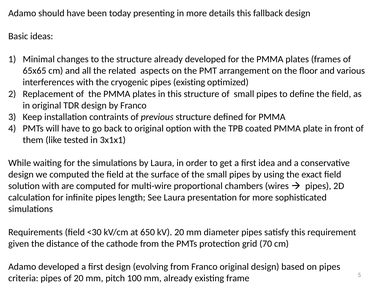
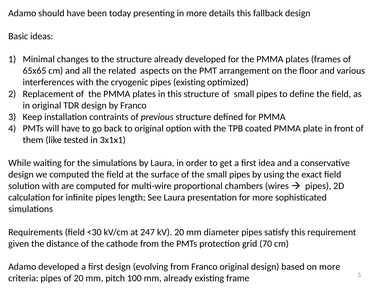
650: 650 -> 247
on pipes: pipes -> more
